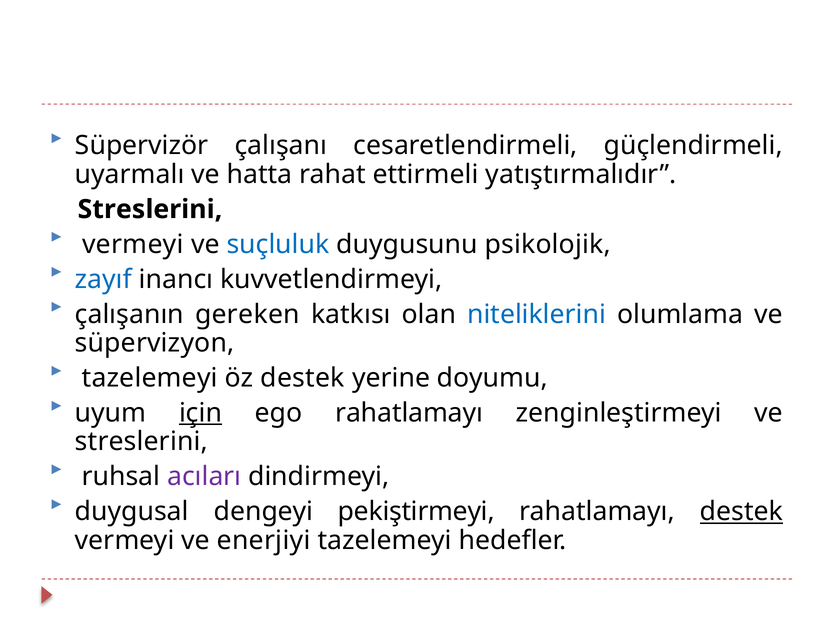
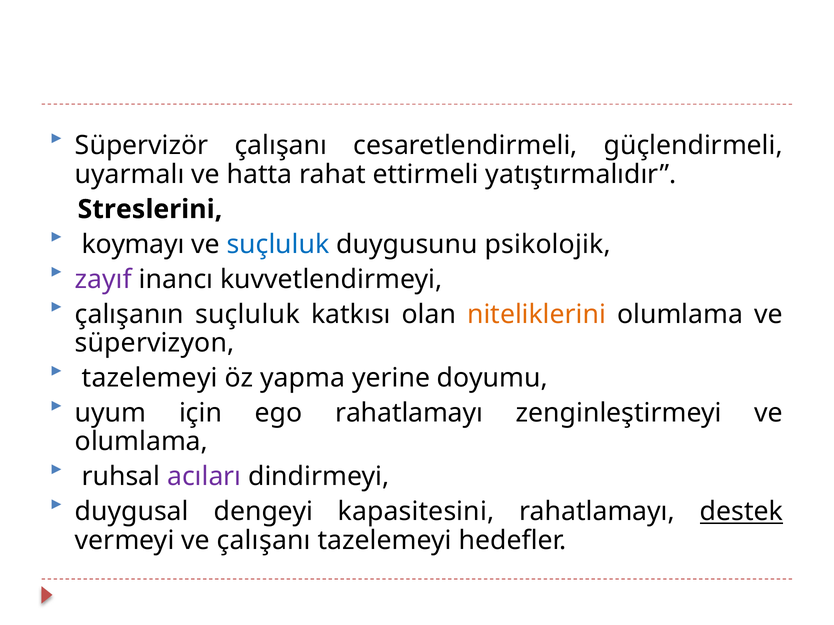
vermeyi at (133, 244): vermeyi -> koymayı
zayıf colour: blue -> purple
çalışanın gereken: gereken -> suçluluk
niteliklerini colour: blue -> orange
öz destek: destek -> yapma
için underline: present -> none
streslerini at (141, 442): streslerini -> olumlama
pekiştirmeyi: pekiştirmeyi -> kapasitesini
ve enerjiyi: enerjiyi -> çalışanı
